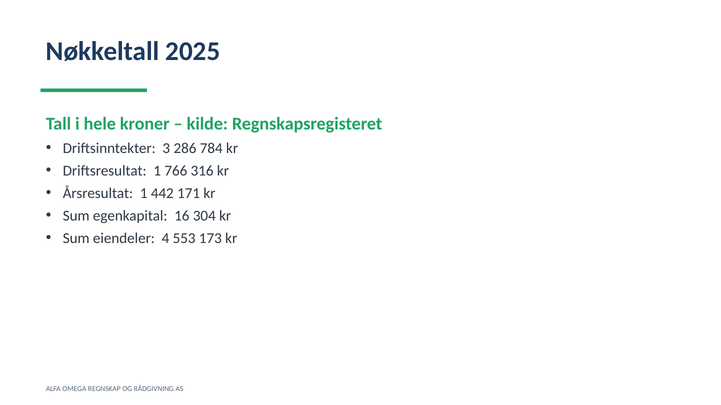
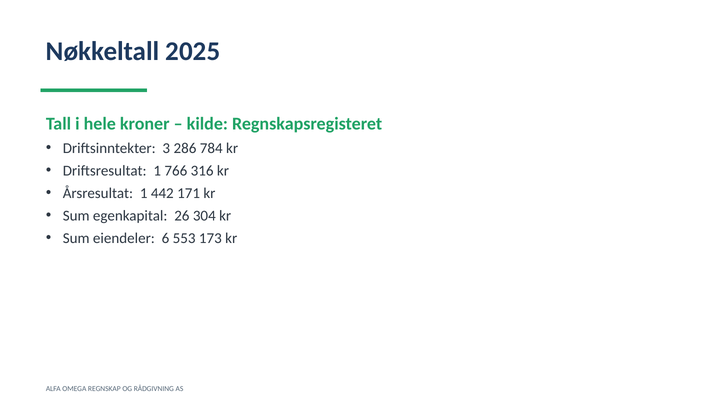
16: 16 -> 26
4: 4 -> 6
